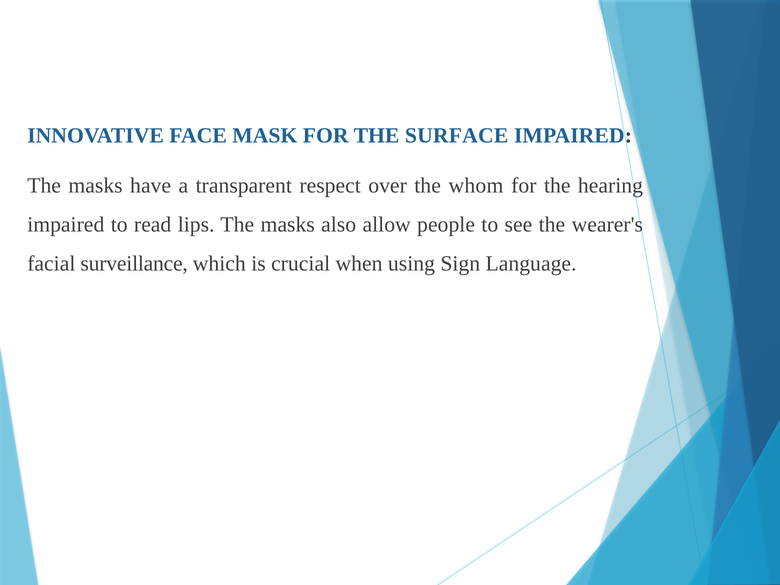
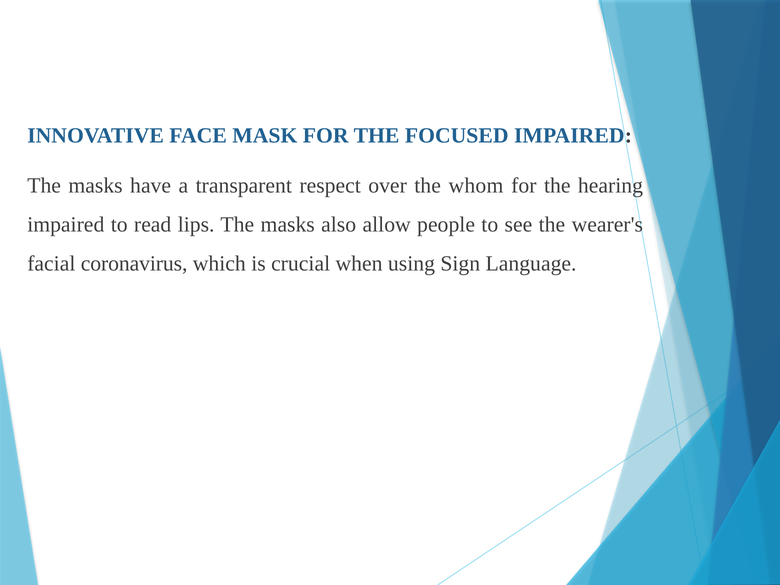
SURFACE: SURFACE -> FOCUSED
surveillance: surveillance -> coronavirus
